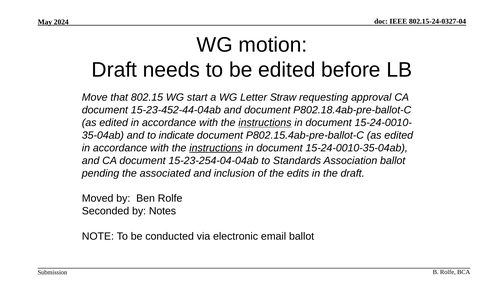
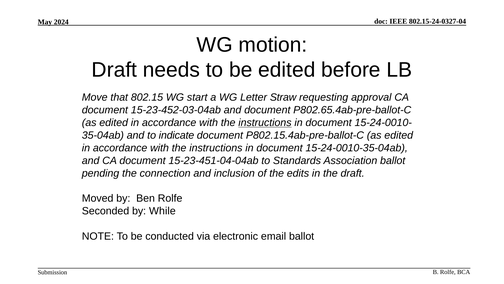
15-23-452-44-04ab: 15-23-452-44-04ab -> 15-23-452-03-04ab
P802.18.4ab-pre-ballot-C: P802.18.4ab-pre-ballot-C -> P802.65.4ab-pre-ballot-C
instructions at (216, 148) underline: present -> none
15-23-254-04-04ab: 15-23-254-04-04ab -> 15-23-451-04-04ab
associated: associated -> connection
Notes: Notes -> While
